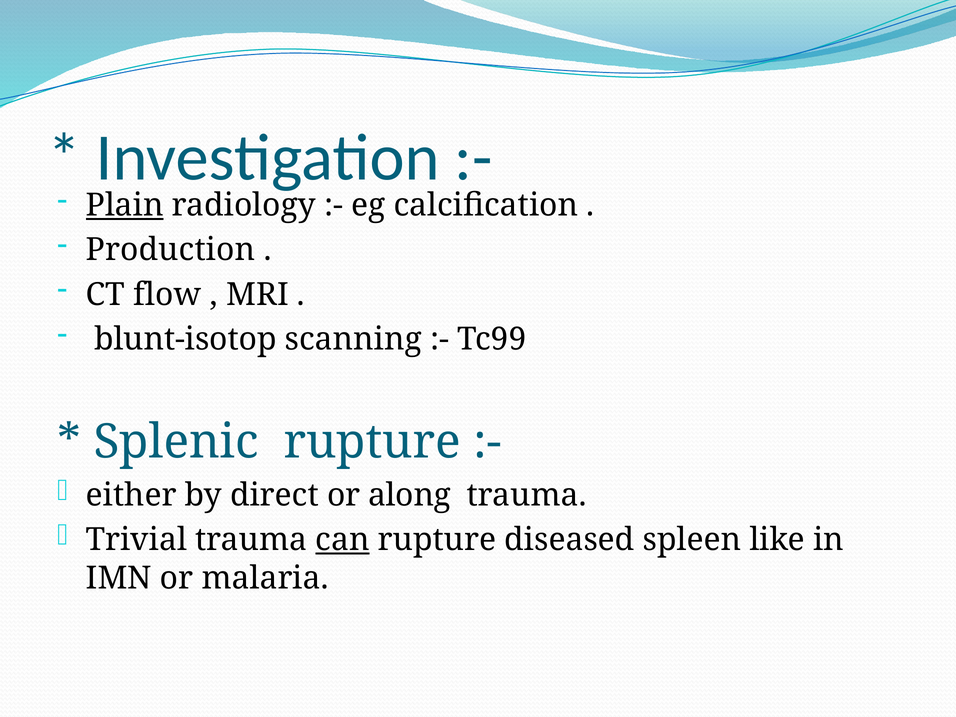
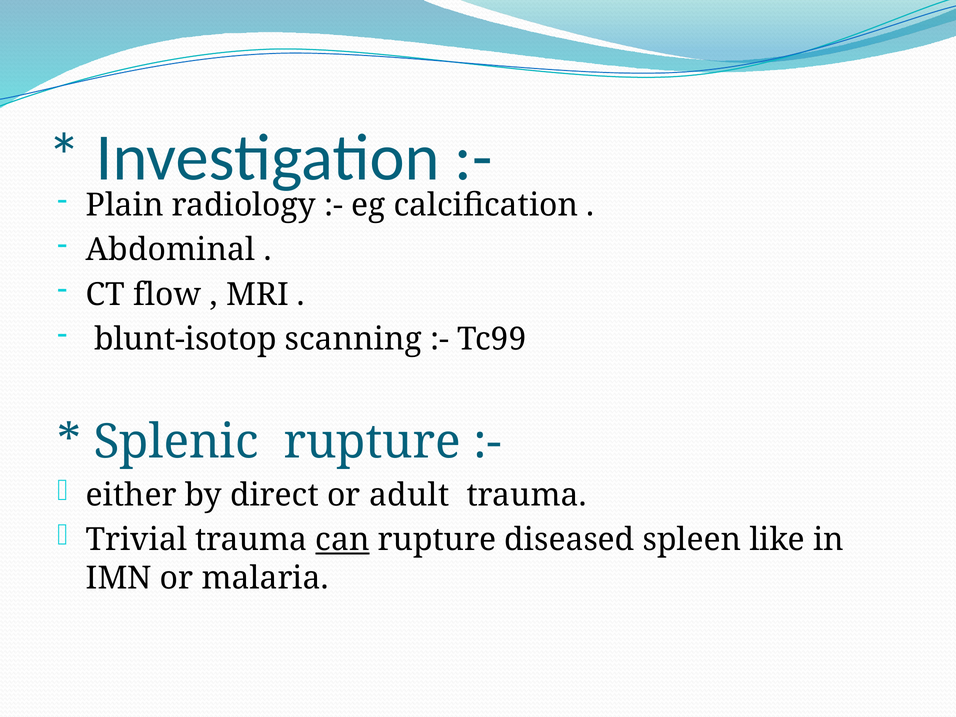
Plain underline: present -> none
Production: Production -> Abdominal
along: along -> adult
